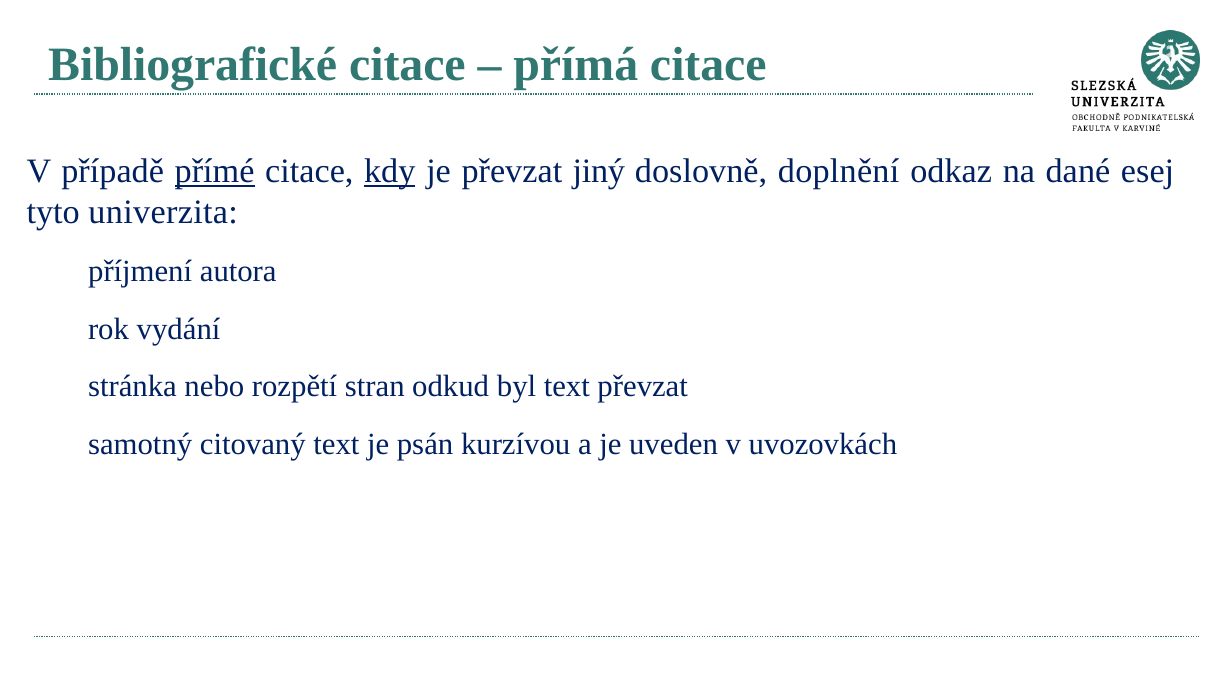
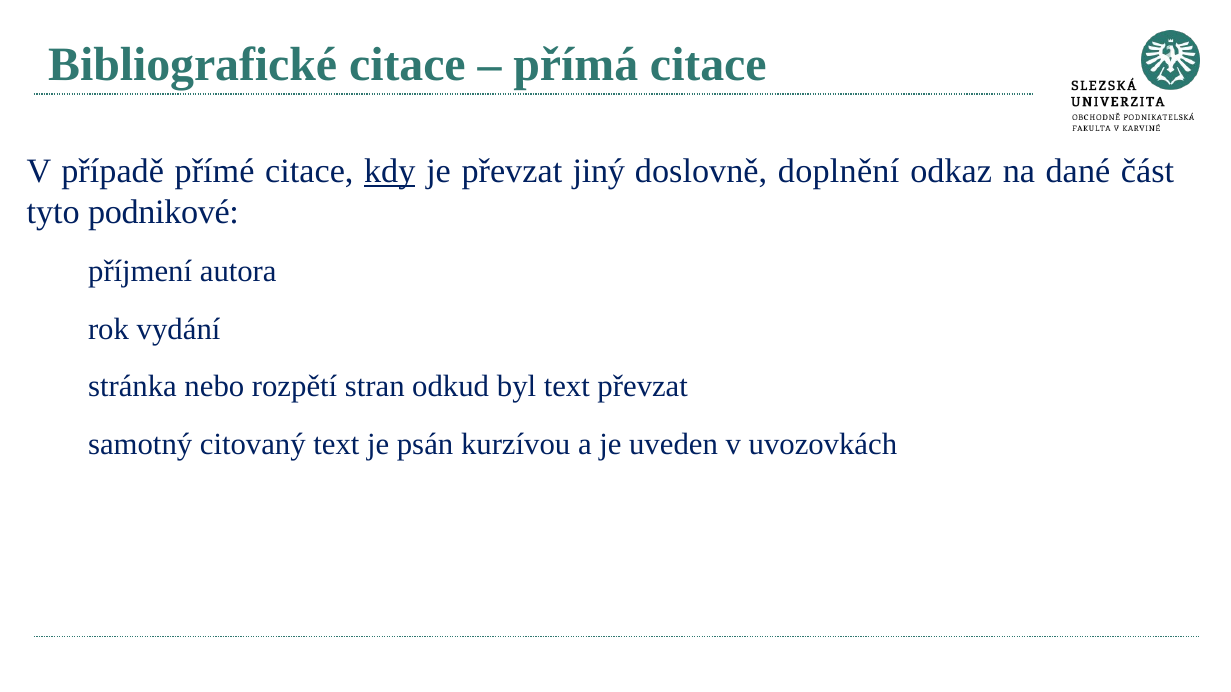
přímé underline: present -> none
esej: esej -> část
univerzita: univerzita -> podnikové
